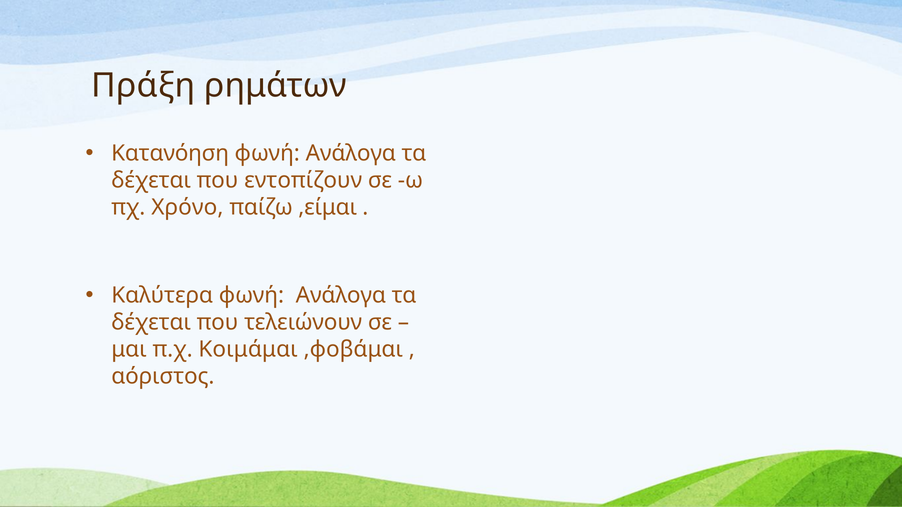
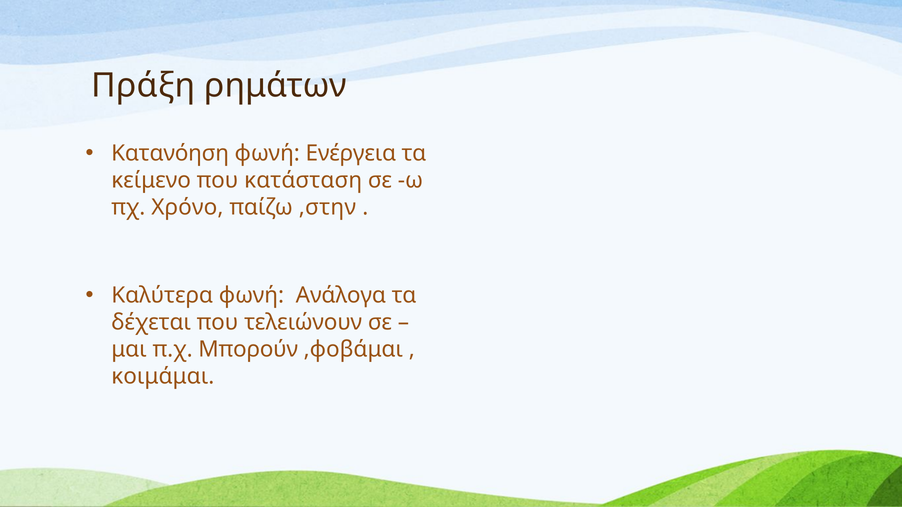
Ανάλογα at (351, 154): Ανάλογα -> Ενέργεια
δέχεται at (151, 181): δέχεται -> κείμενο
εντοπίζουν: εντοπίζουν -> κατάσταση
,είμαι: ,είμαι -> ,στην
Κοιμάμαι: Κοιμάμαι -> Μπορούν
αόριστος: αόριστος -> κοιμάμαι
